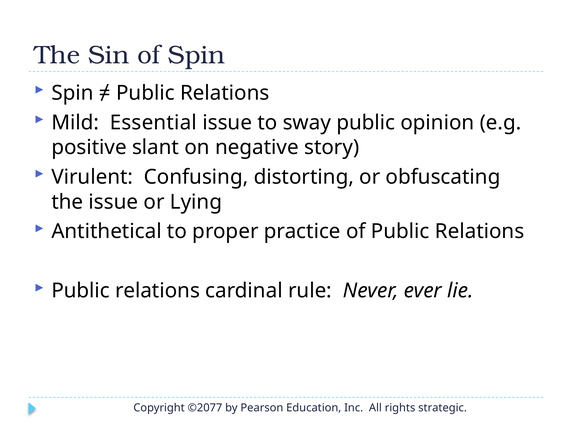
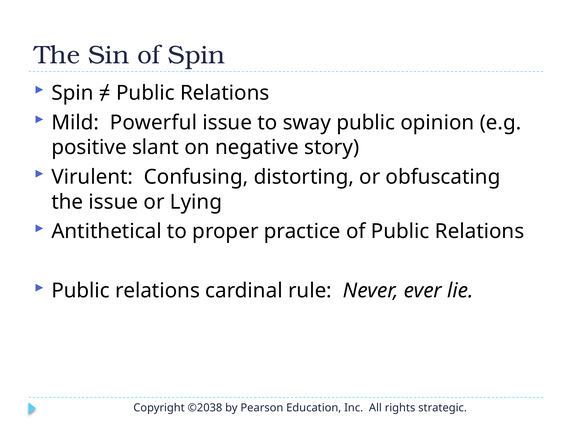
Essential: Essential -> Powerful
©2077: ©2077 -> ©2038
